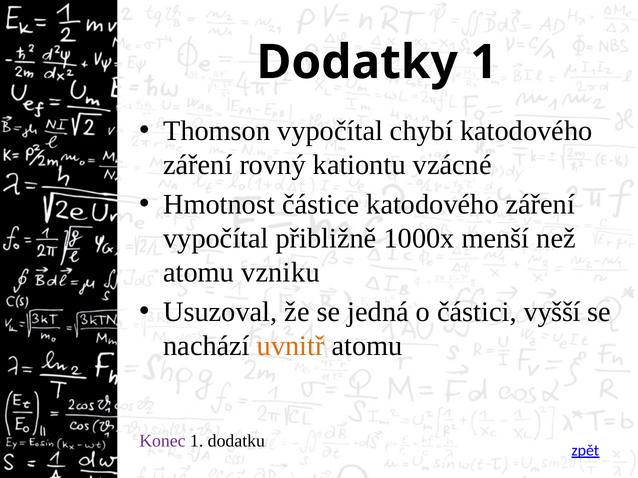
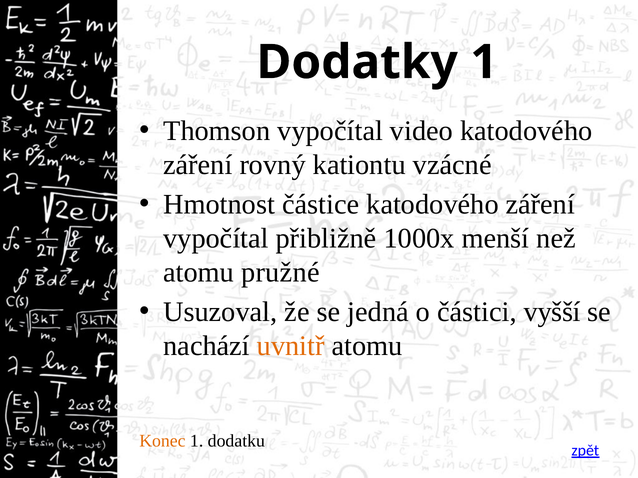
chybí: chybí -> video
vzniku: vzniku -> pružné
Konec colour: purple -> orange
